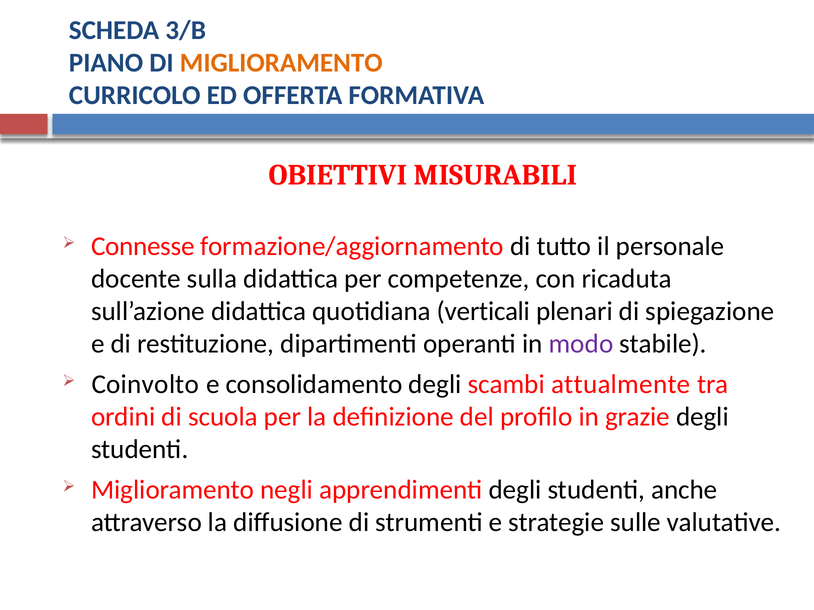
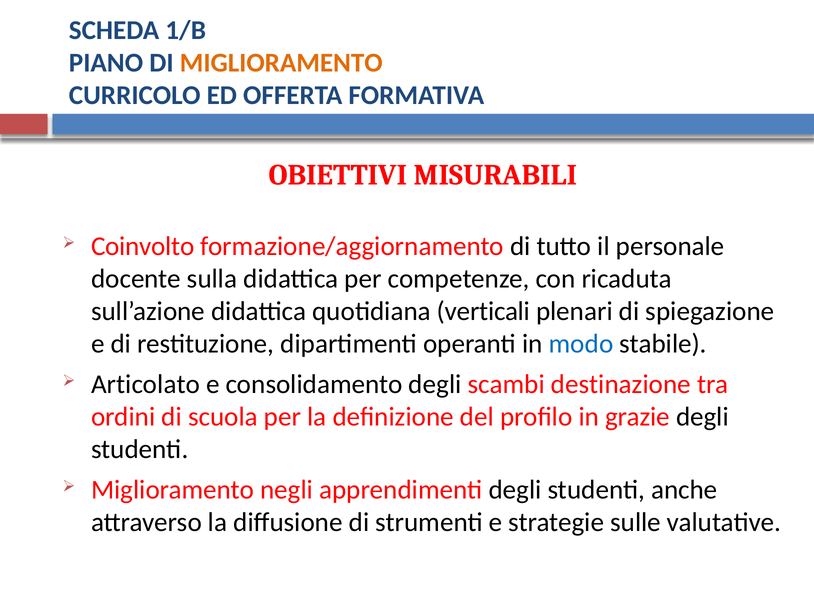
3/B: 3/B -> 1/B
Connesse: Connesse -> Coinvolto
modo colour: purple -> blue
Coinvolto: Coinvolto -> Articolato
attualmente: attualmente -> destinazione
